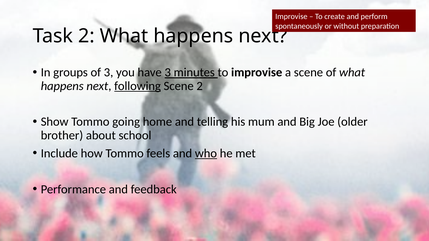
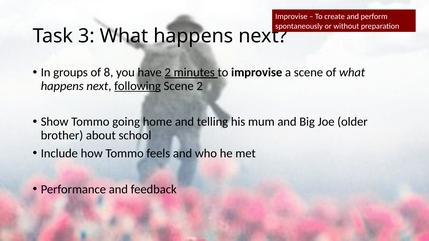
Task 2: 2 -> 3
of 3: 3 -> 8
have 3: 3 -> 2
who underline: present -> none
